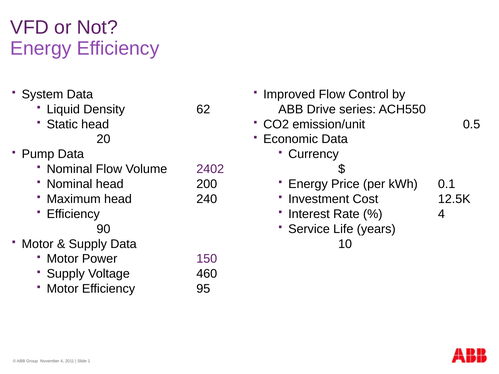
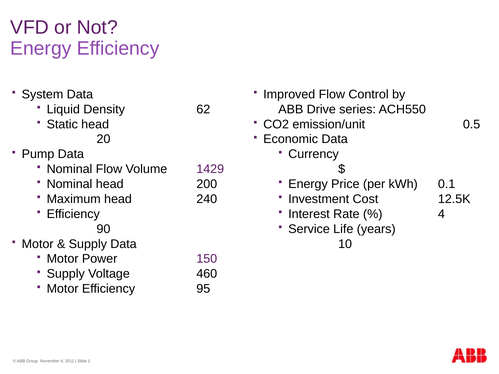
2402: 2402 -> 1429
